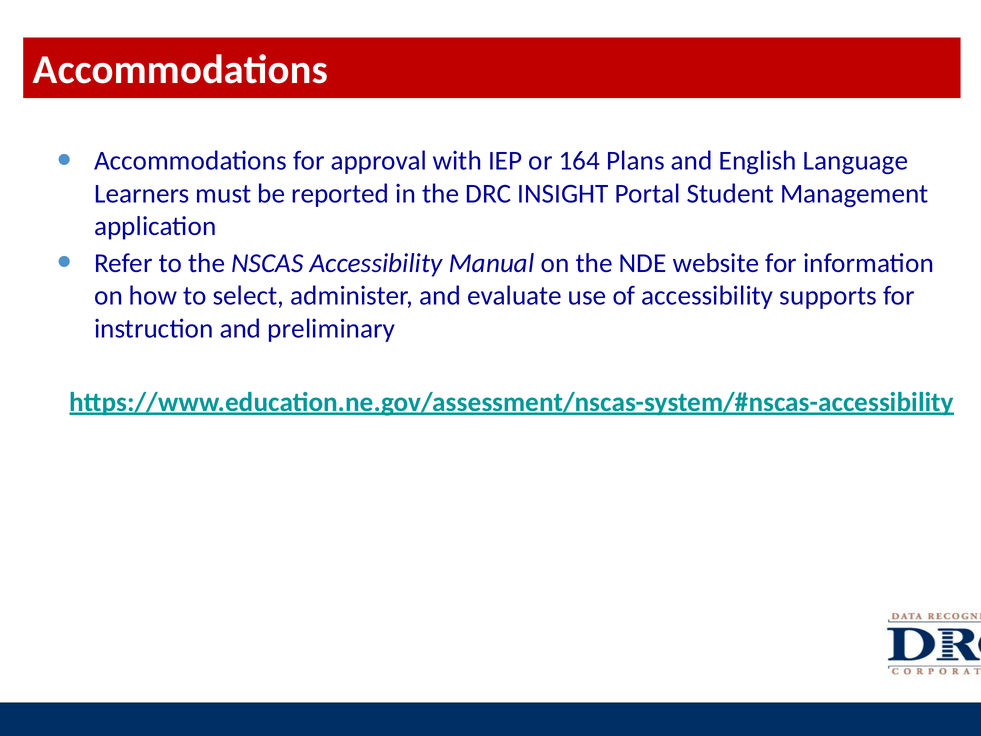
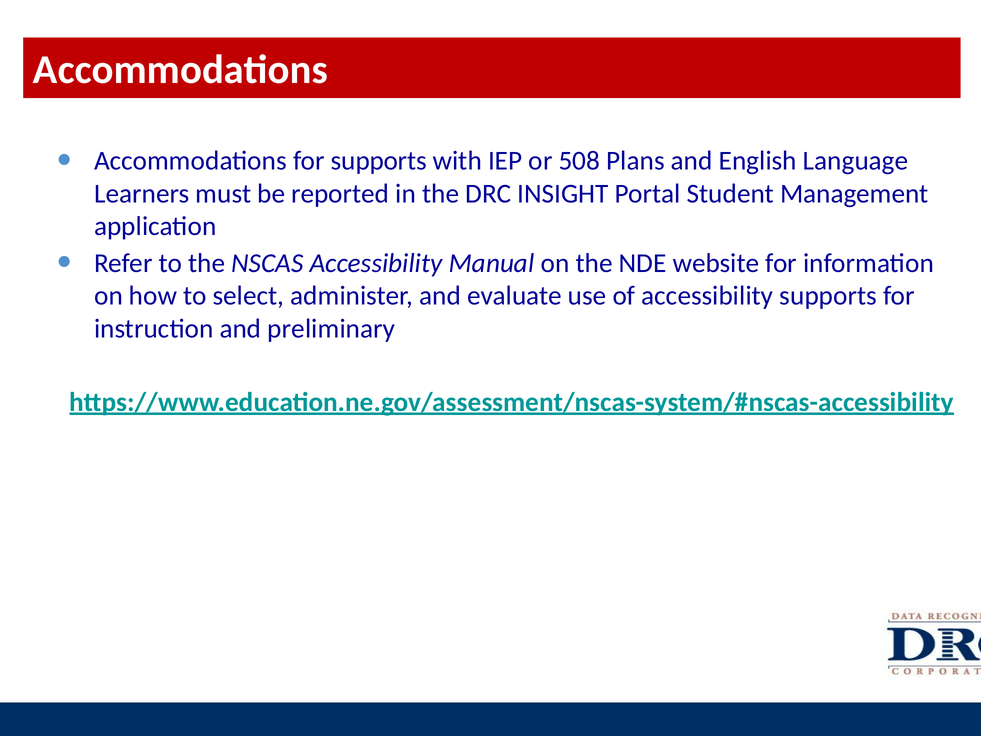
for approval: approval -> supports
164: 164 -> 508
